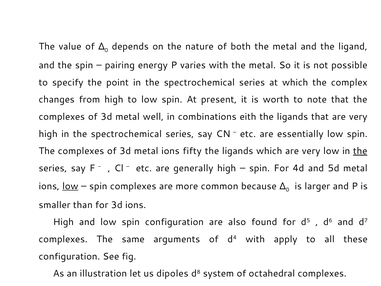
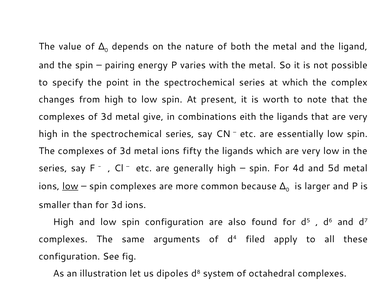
well: well -> give
the at (360, 151) underline: present -> none
d4 with: with -> filed
